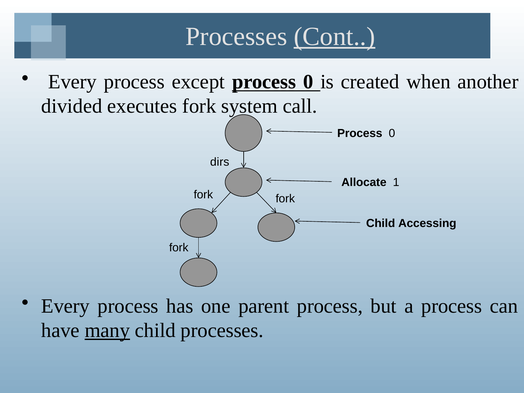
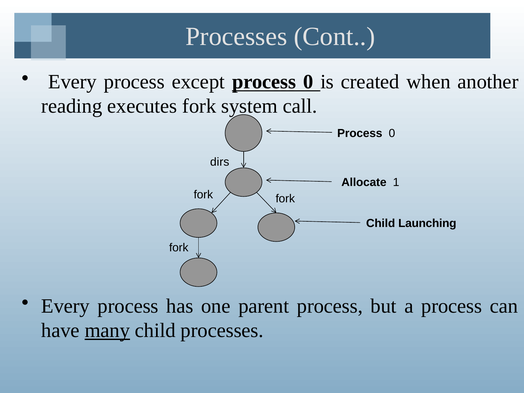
Cont underline: present -> none
divided: divided -> reading
Accessing: Accessing -> Launching
